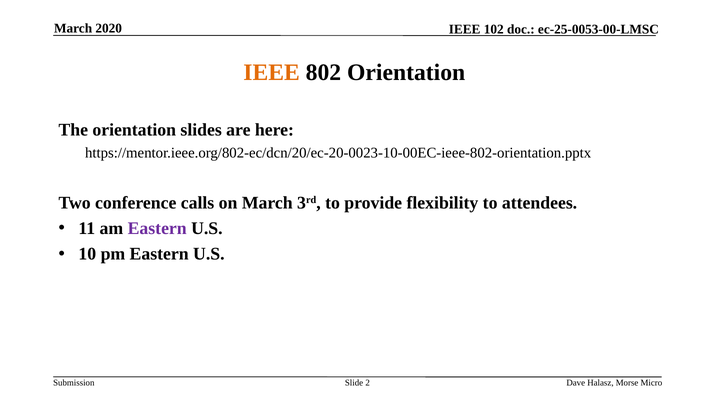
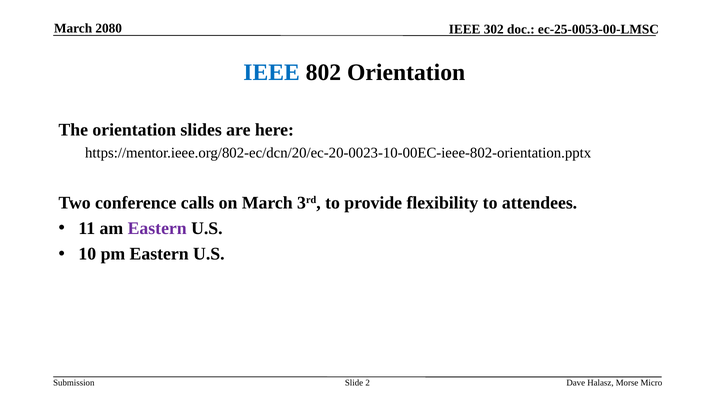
2020: 2020 -> 2080
102: 102 -> 302
IEEE at (272, 72) colour: orange -> blue
